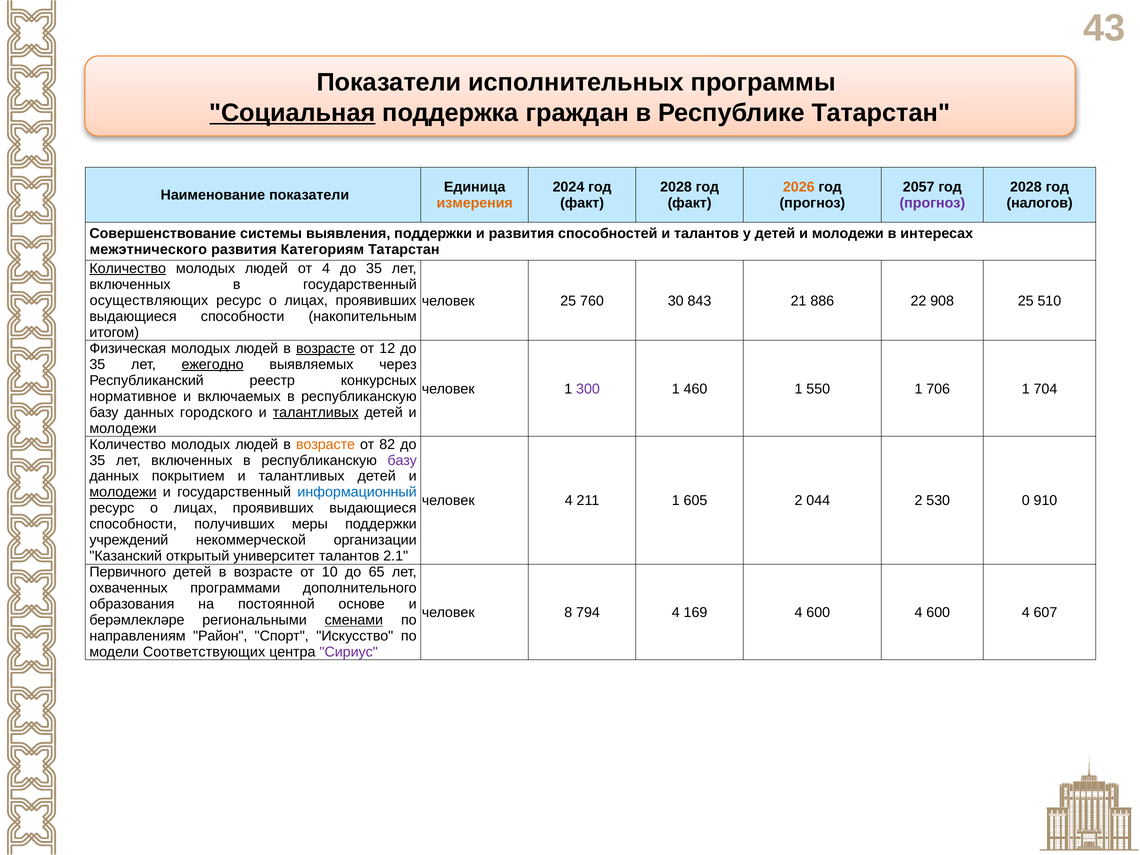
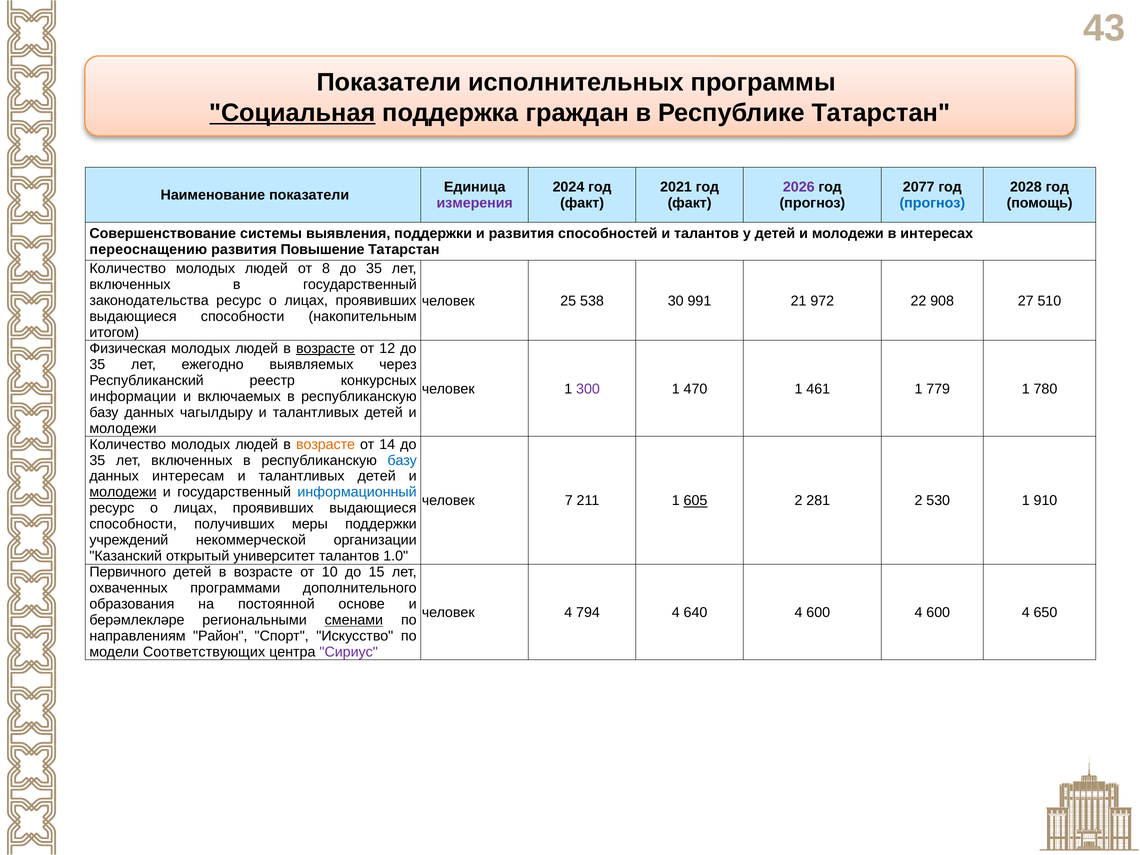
2028 at (676, 187): 2028 -> 2021
2026 colour: orange -> purple
2057: 2057 -> 2077
измерения colour: orange -> purple
прогноз at (932, 203) colour: purple -> blue
налогов: налогов -> помощь
межэтнического: межэтнического -> переоснащению
Категориям: Категориям -> Повышение
Количество at (128, 268) underline: present -> none
от 4: 4 -> 8
осуществляющих: осуществляющих -> законодательства
760: 760 -> 538
843: 843 -> 991
886: 886 -> 972
908 25: 25 -> 27
ежегодно underline: present -> none
460: 460 -> 470
550: 550 -> 461
706: 706 -> 779
704: 704 -> 780
нормативное: нормативное -> информации
городского: городского -> чагылдыру
талантливых at (316, 412) underline: present -> none
82: 82 -> 14
базу at (402, 460) colour: purple -> blue
покрытием: покрытием -> интересам
человек 4: 4 -> 7
605 underline: none -> present
044: 044 -> 281
530 0: 0 -> 1
2.1: 2.1 -> 1.0
65: 65 -> 15
человек 8: 8 -> 4
169: 169 -> 640
607: 607 -> 650
